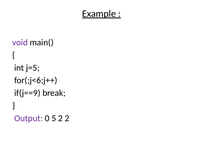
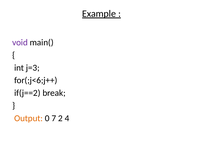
j=5: j=5 -> j=3
if(j==9: if(j==9 -> if(j==2
Output colour: purple -> orange
5: 5 -> 7
2 2: 2 -> 4
